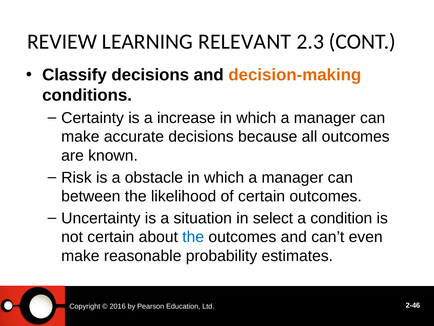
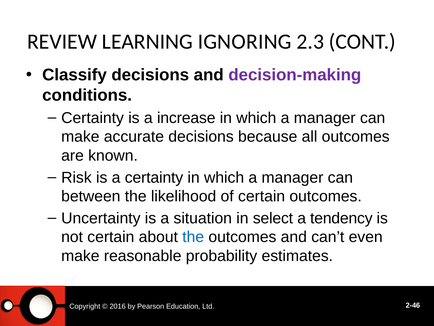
RELEVANT: RELEVANT -> IGNORING
decision-making colour: orange -> purple
a obstacle: obstacle -> certainty
condition: condition -> tendency
